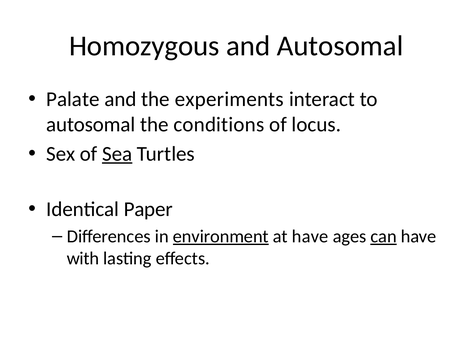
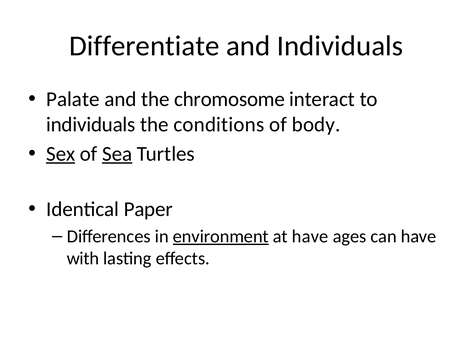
Homozygous: Homozygous -> Differentiate
and Autosomal: Autosomal -> Individuals
experiments: experiments -> chromosome
autosomal at (91, 124): autosomal -> individuals
locus: locus -> body
Sex underline: none -> present
can underline: present -> none
